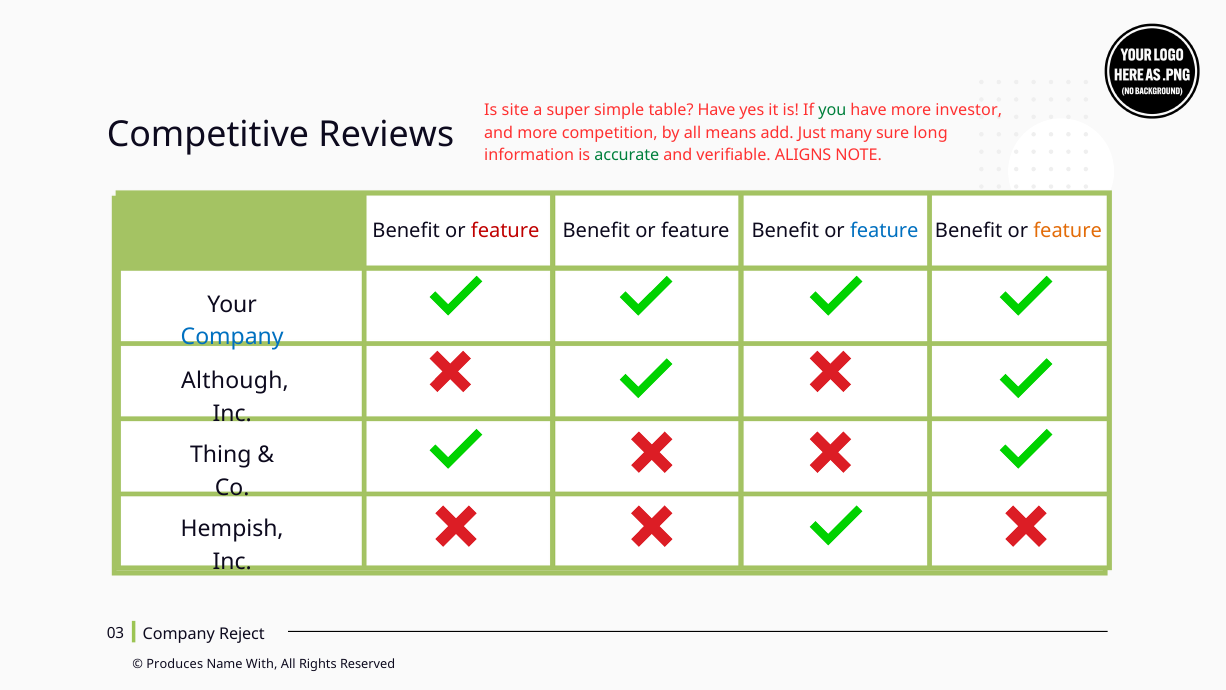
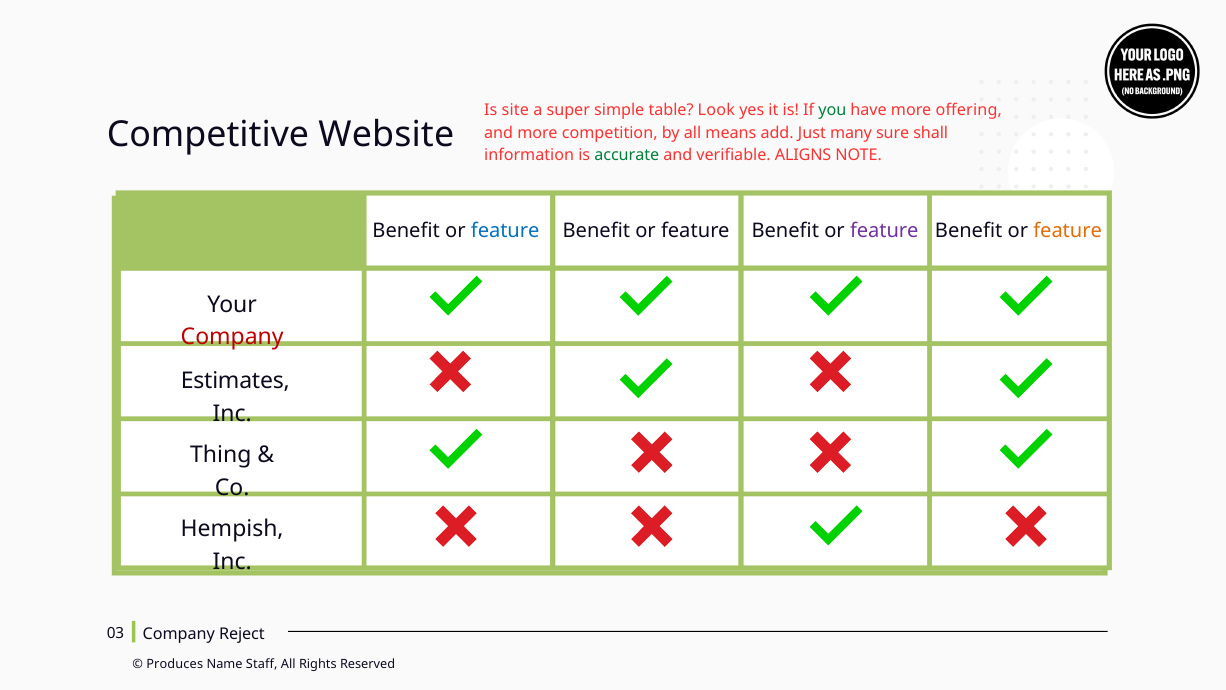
table Have: Have -> Look
investor: investor -> offering
Reviews: Reviews -> Website
long: long -> shall
feature at (505, 231) colour: red -> blue
feature at (884, 231) colour: blue -> purple
Company at (232, 337) colour: blue -> red
Although: Although -> Estimates
With: With -> Staff
